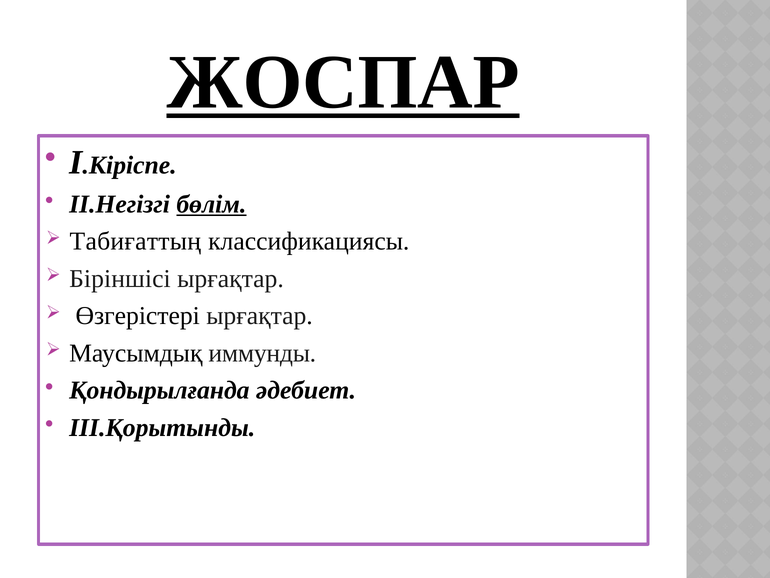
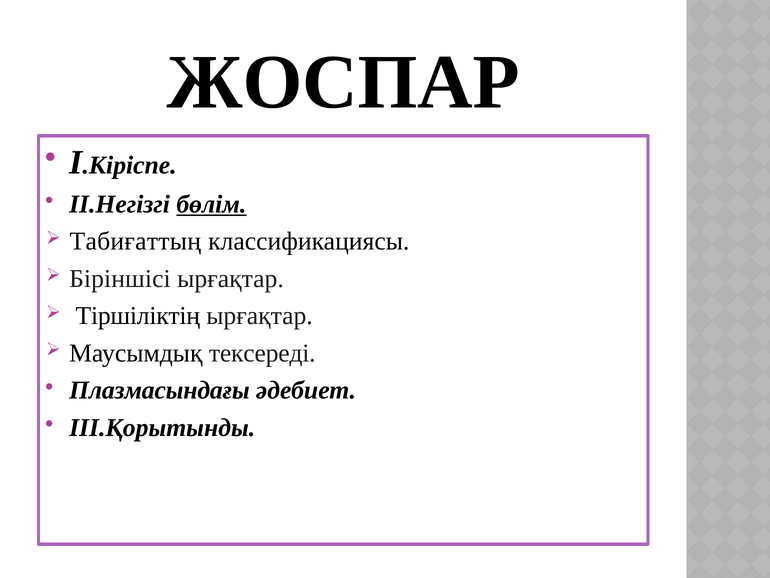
ЖОСПАР underline: present -> none
Өзгерістері: Өзгерістері -> Тіршіліктің
иммунды: иммунды -> тексереді
Қондырылғанда: Қондырылғанда -> Плазмасындағы
